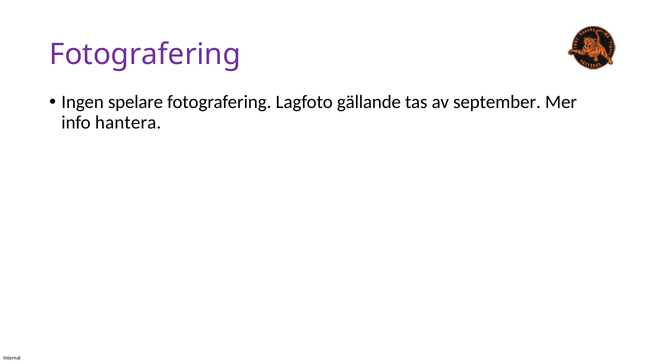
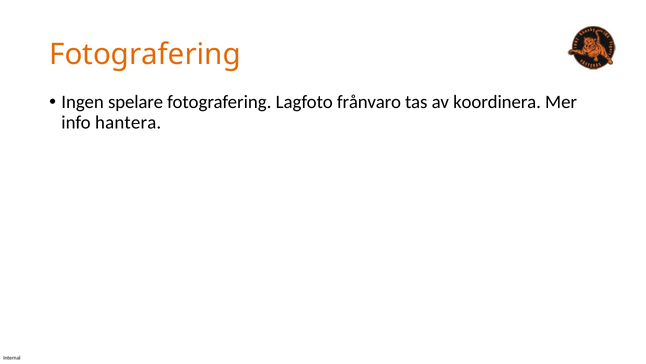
Fotografering at (145, 54) colour: purple -> orange
gällande: gällande -> frånvaro
september: september -> koordinera
